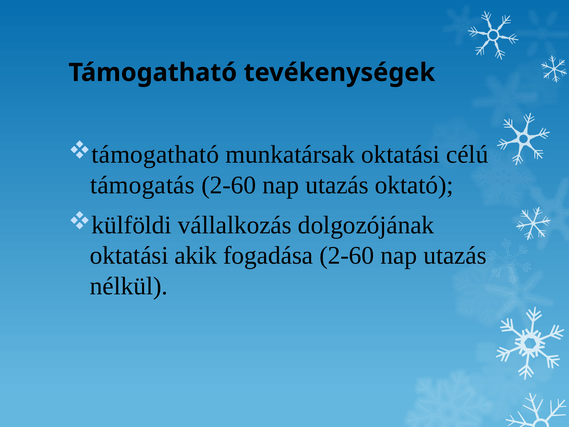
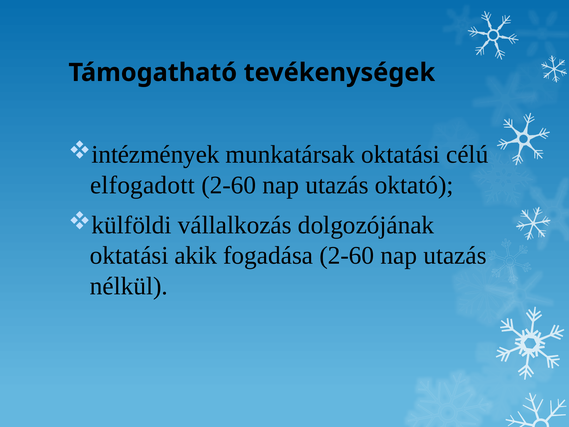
támogatható at (155, 155): támogatható -> intézmények
támogatás: támogatás -> elfogadott
